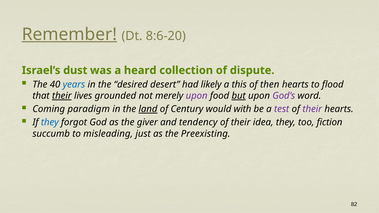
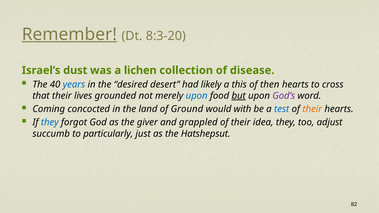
8:6-20: 8:6-20 -> 8:3-20
heard: heard -> lichen
dispute: dispute -> disease
flood: flood -> cross
their at (62, 96) underline: present -> none
upon at (197, 96) colour: purple -> blue
paradigm: paradigm -> concocted
land underline: present -> none
Century: Century -> Ground
test colour: purple -> blue
their at (312, 109) colour: purple -> orange
tendency: tendency -> grappled
fiction: fiction -> adjust
misleading: misleading -> particularly
Preexisting: Preexisting -> Hatshepsut
